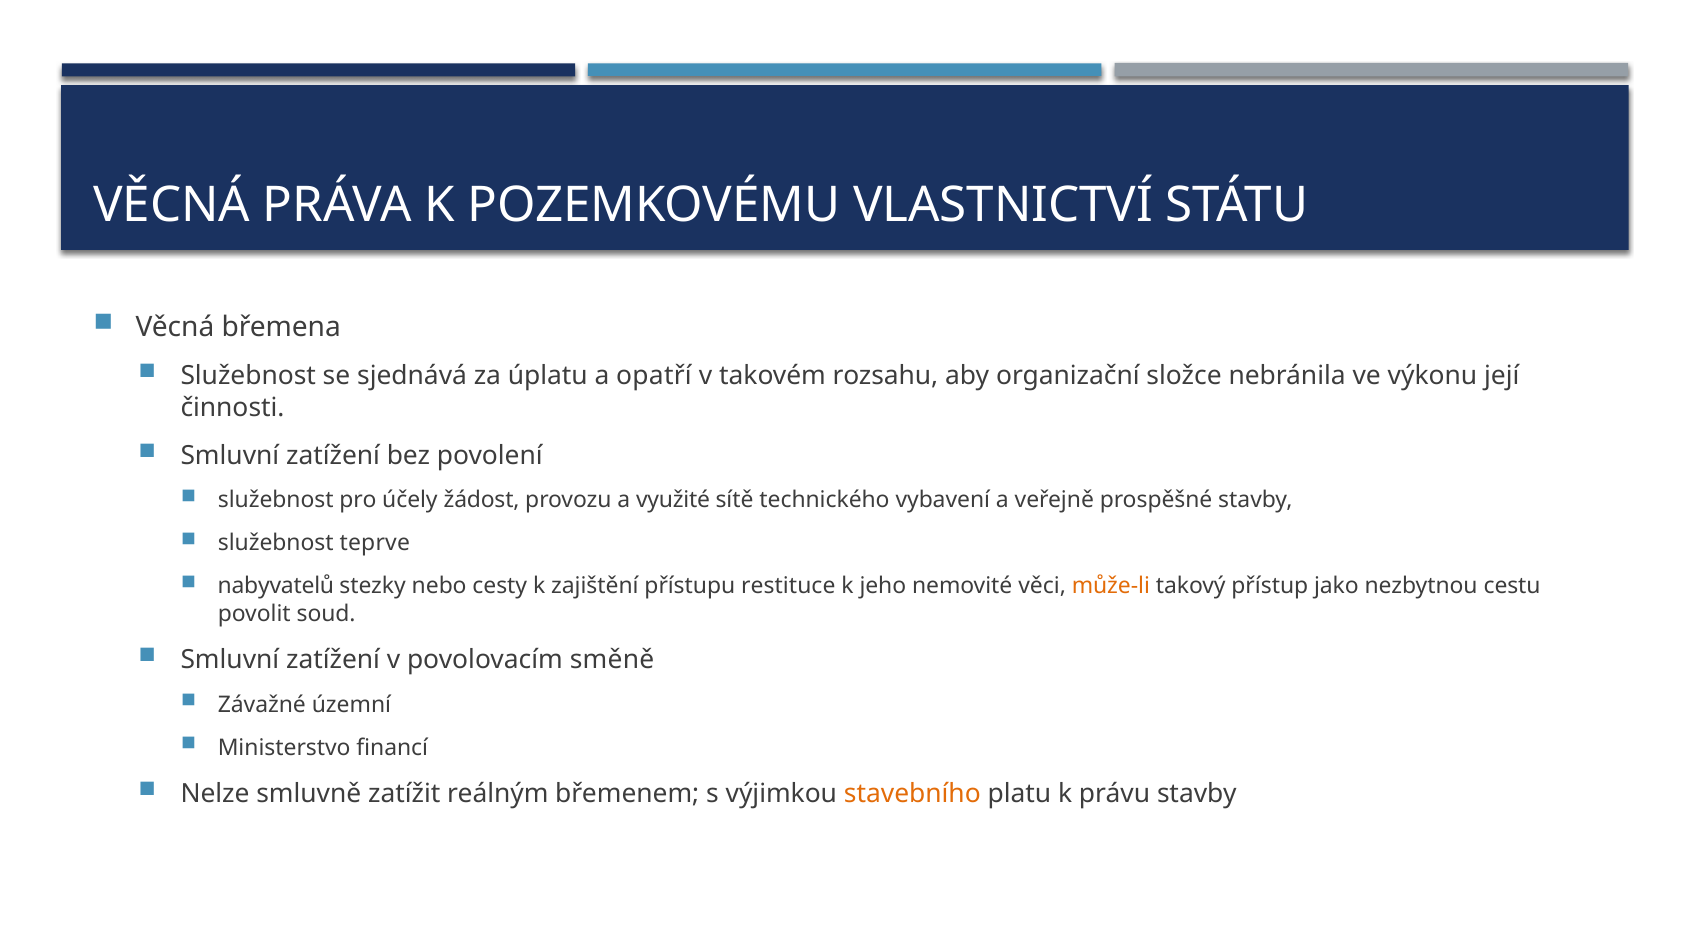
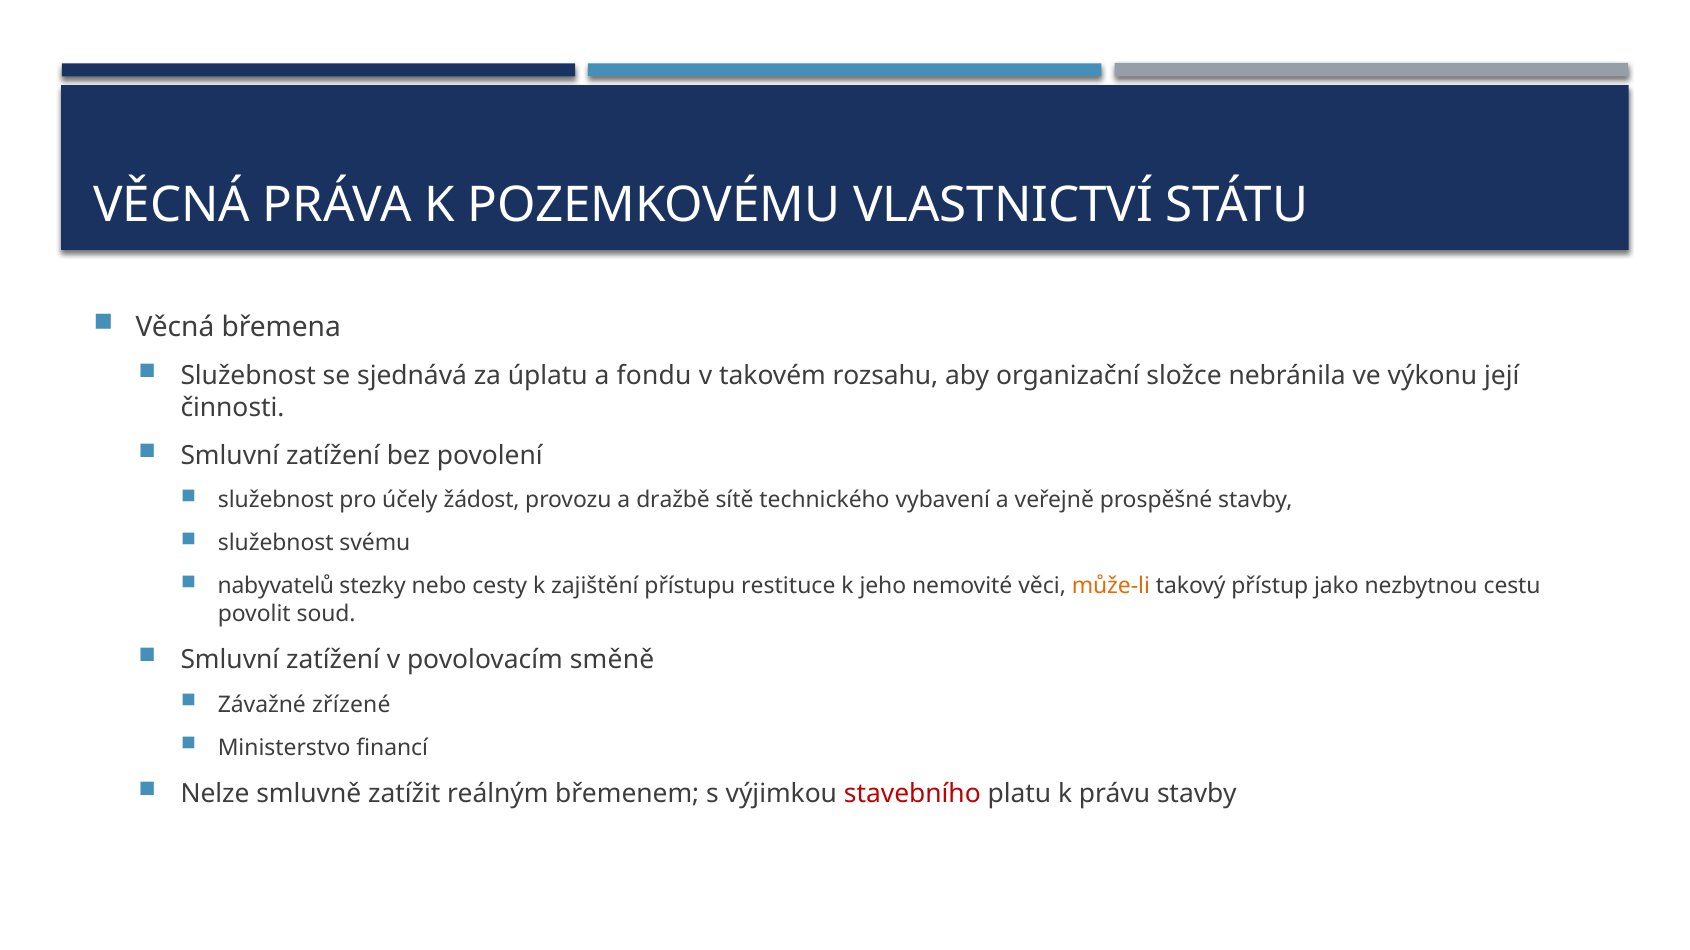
opatří: opatří -> fondu
využité: využité -> dražbě
teprve: teprve -> svému
územní: územní -> zřízené
stavebního colour: orange -> red
